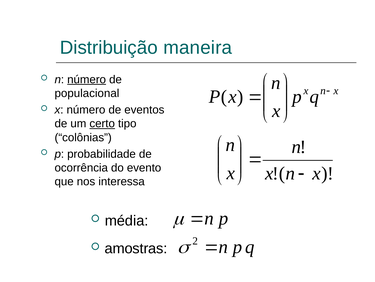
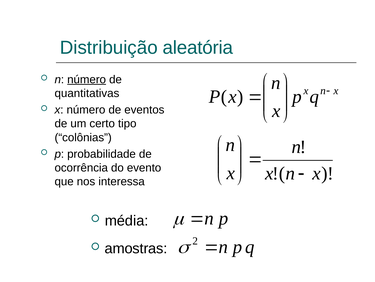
maneira: maneira -> aleatória
populacional: populacional -> quantitativas
certo underline: present -> none
